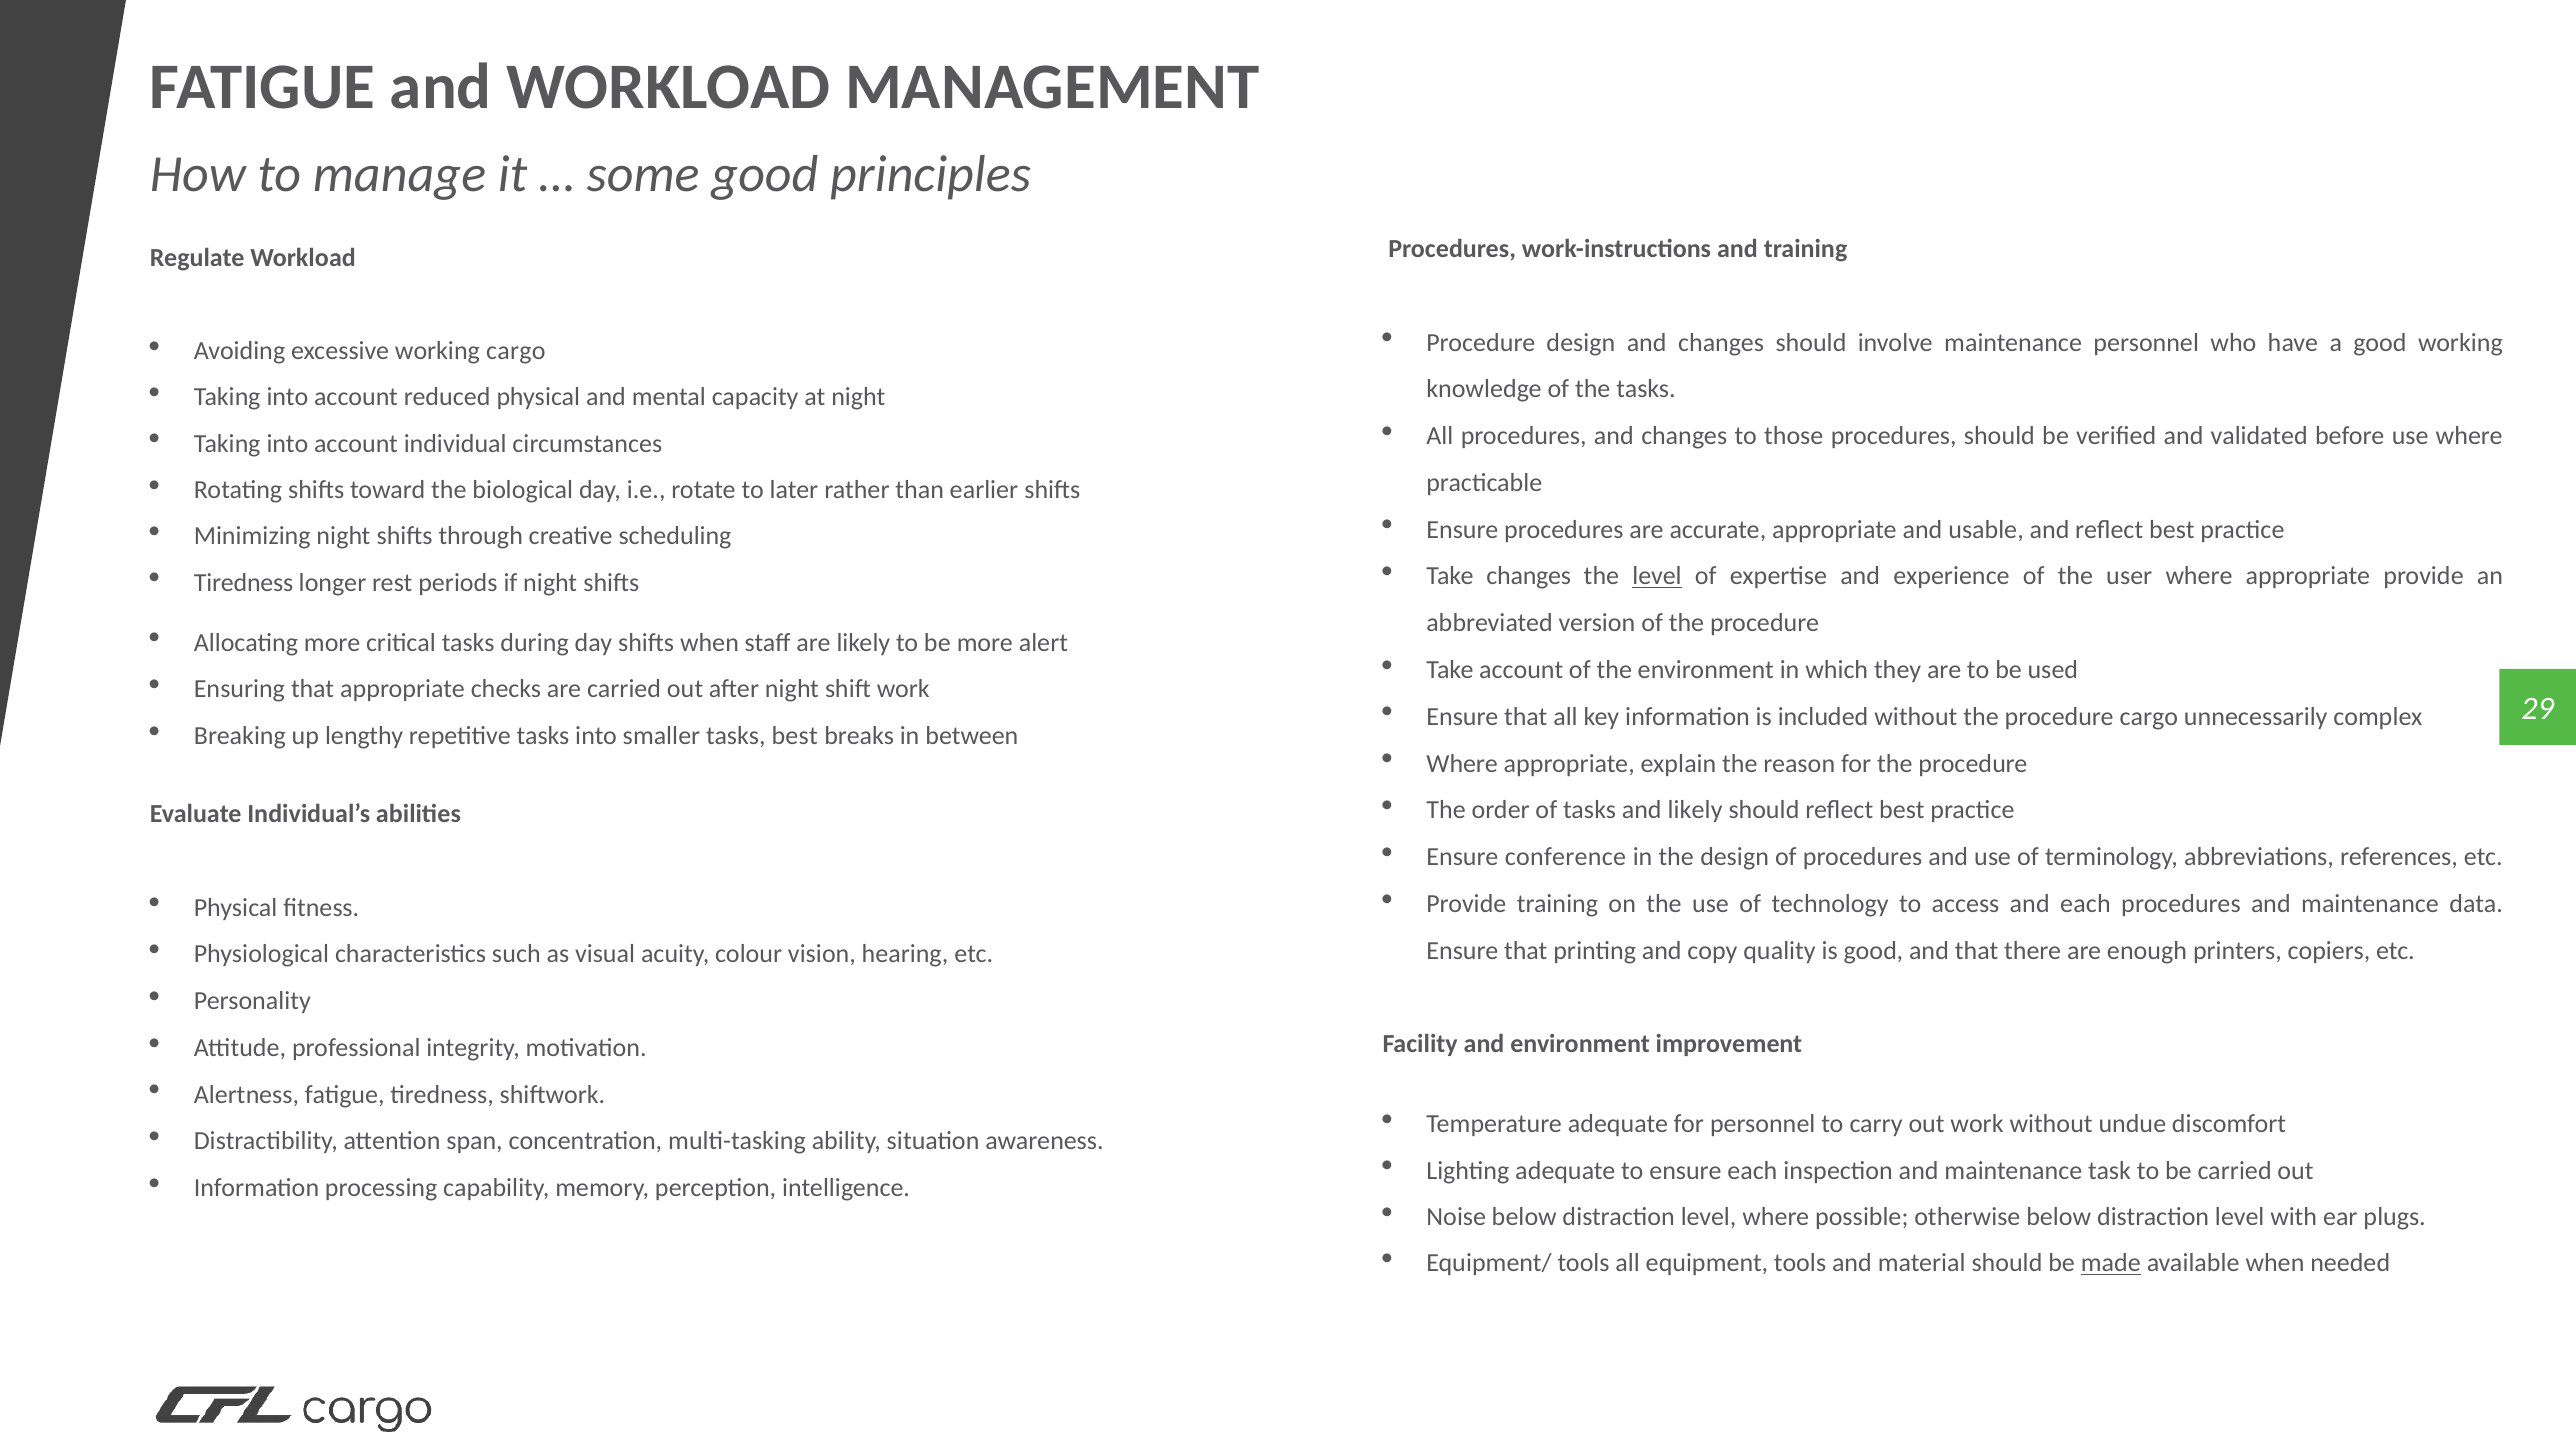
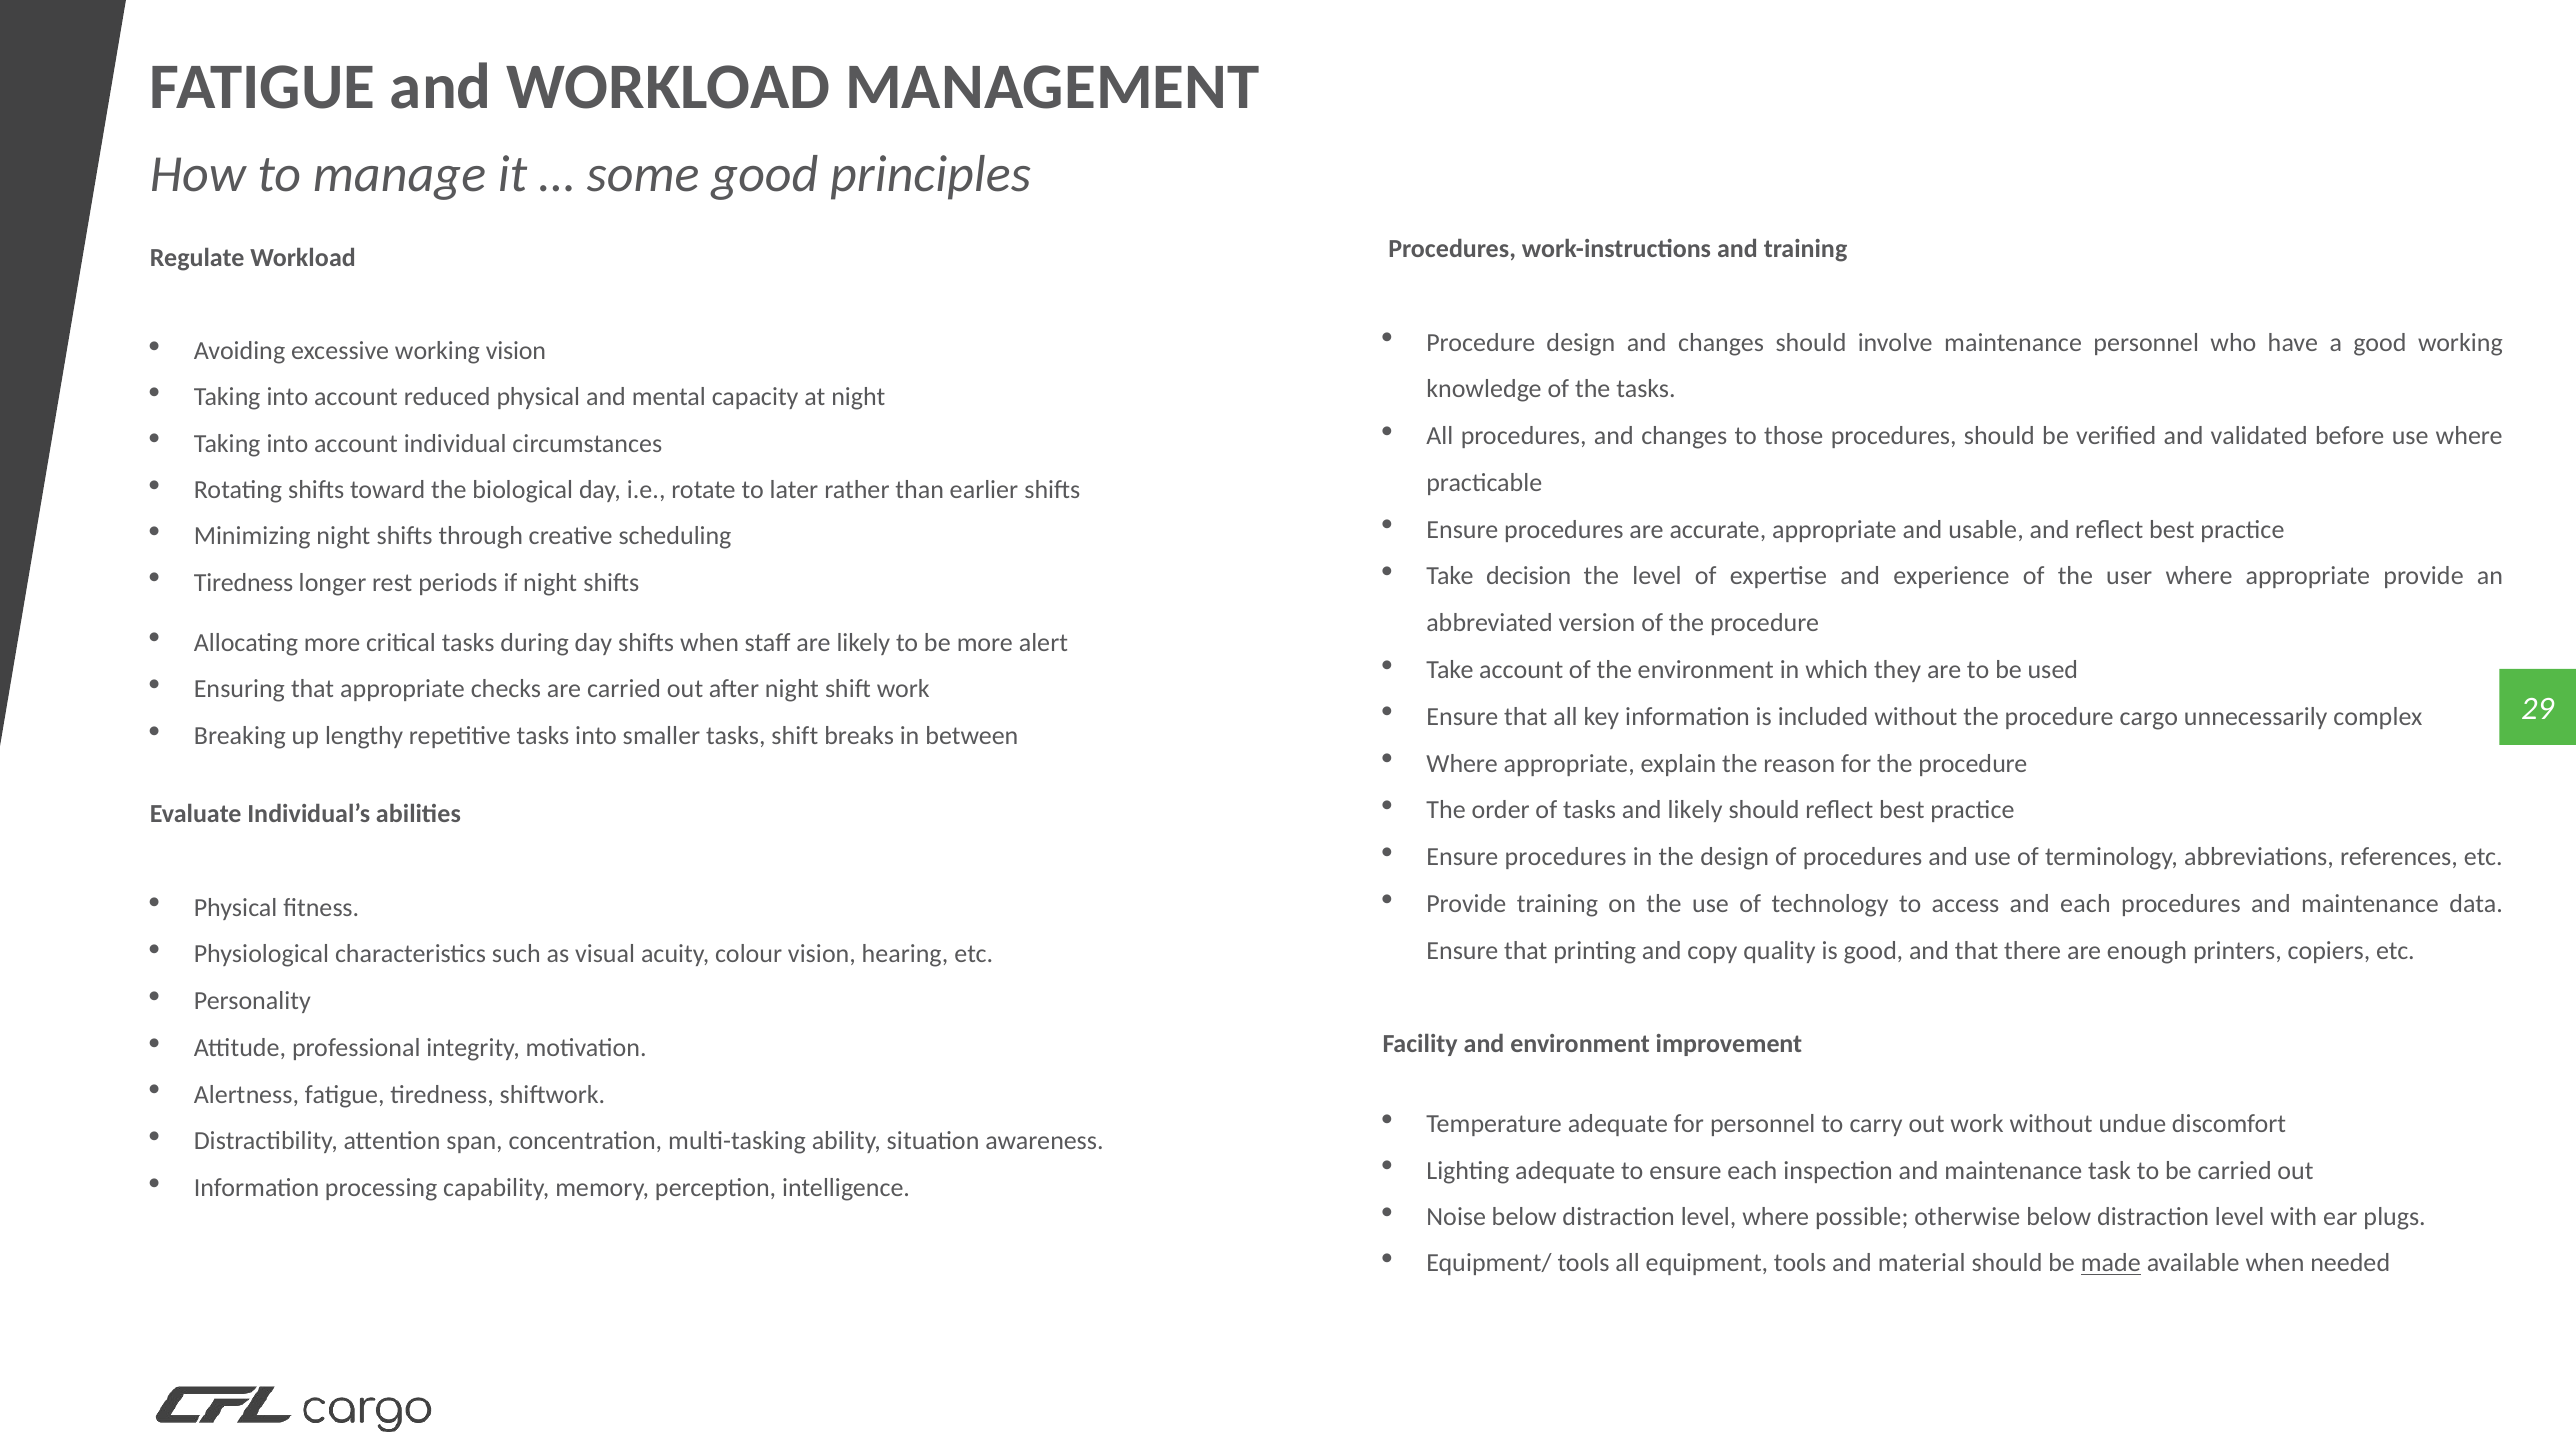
working cargo: cargo -> vision
Take changes: changes -> decision
level at (1657, 576) underline: present -> none
tasks best: best -> shift
conference at (1565, 857): conference -> procedures
